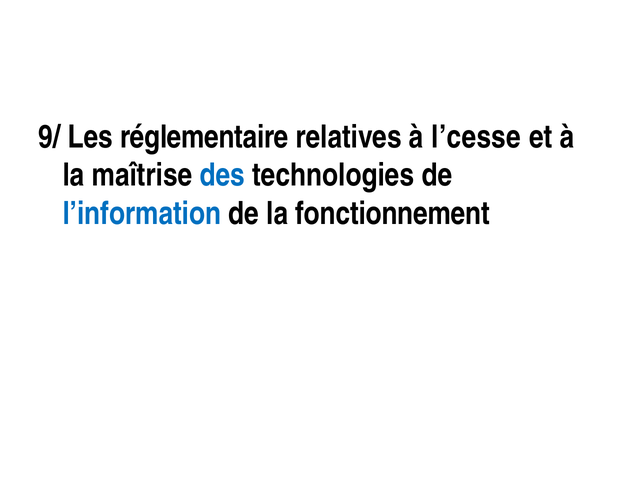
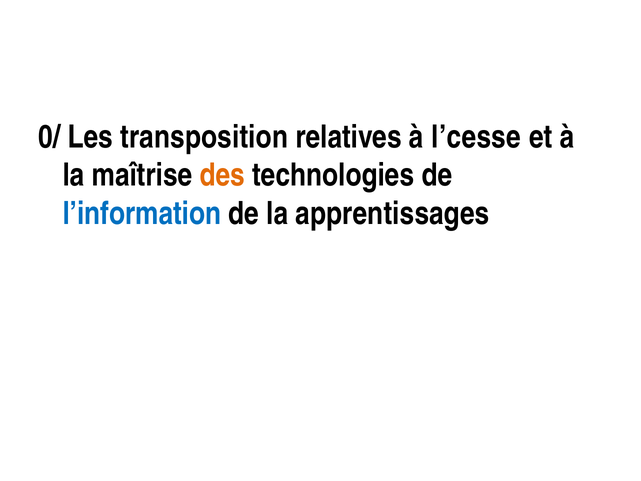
9/: 9/ -> 0/
réglementaire: réglementaire -> transposition
des colour: blue -> orange
fonctionnement: fonctionnement -> apprentissages
